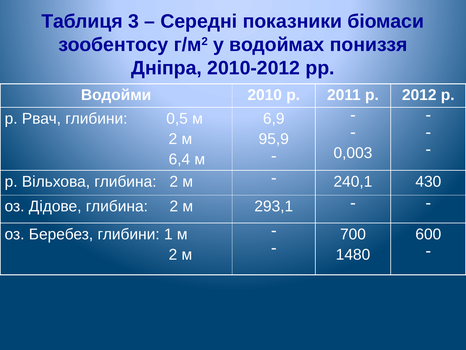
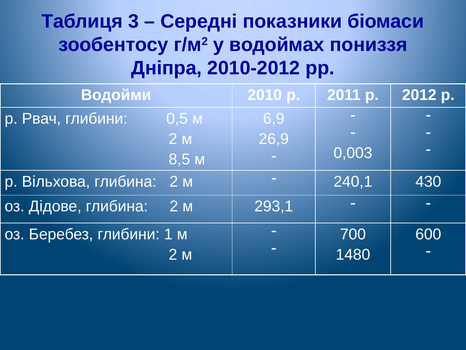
95,9: 95,9 -> 26,9
6,4: 6,4 -> 8,5
